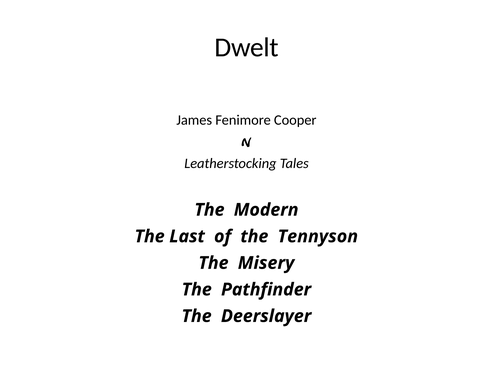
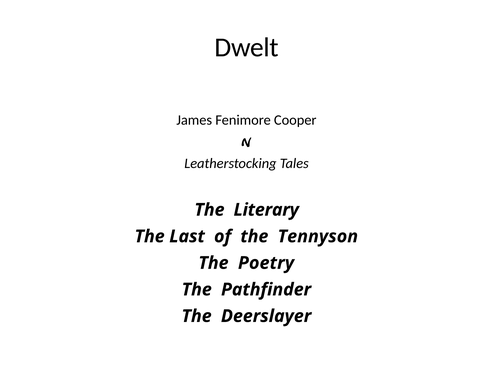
Modern: Modern -> Literary
Misery: Misery -> Poetry
